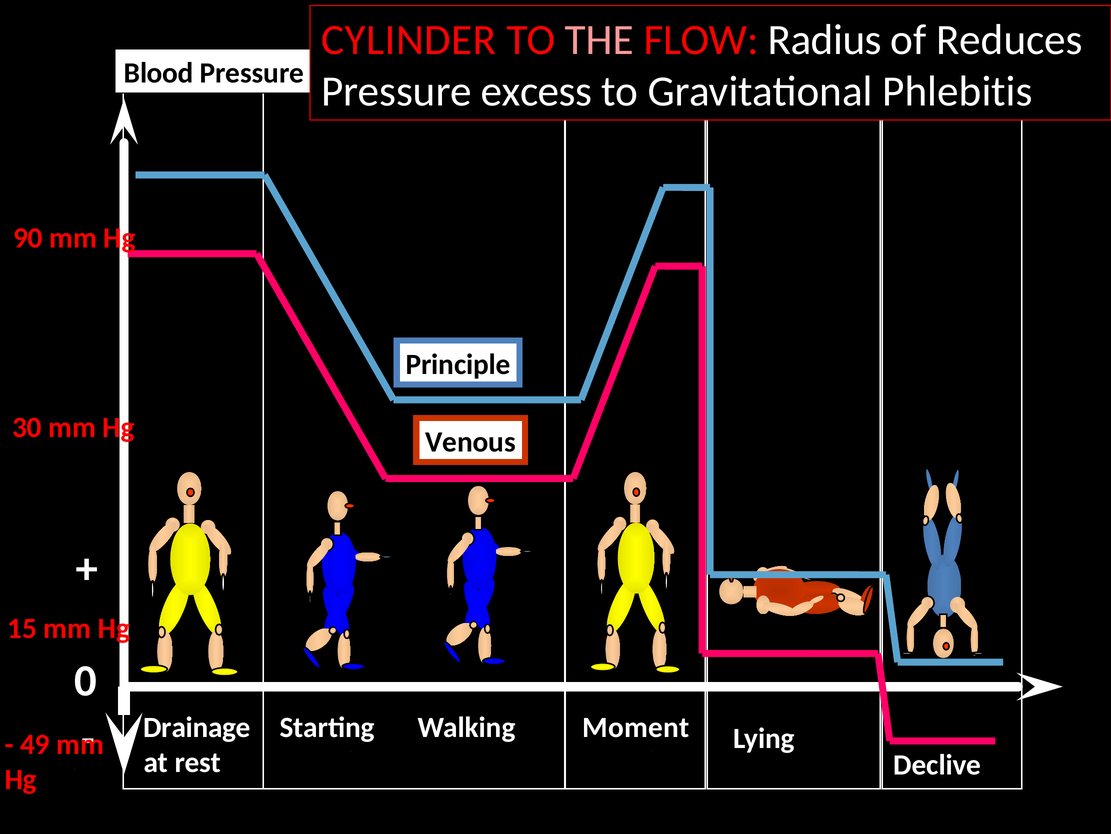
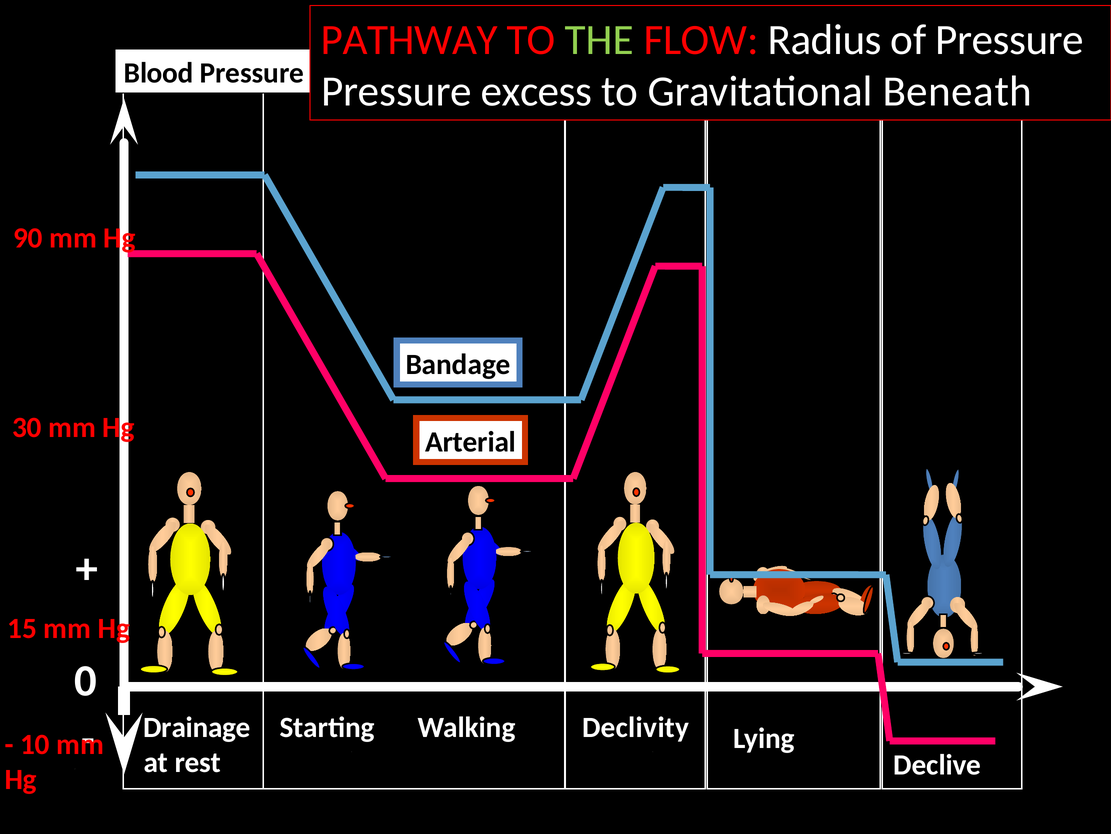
CYLINDER: CYLINDER -> PATHWAY
THE colour: pink -> light green
of Reduces: Reduces -> Pressure
Phlebitis: Phlebitis -> Beneath
Principle: Principle -> Bandage
Venous: Venous -> Arterial
Moment: Moment -> Declivity
49: 49 -> 10
